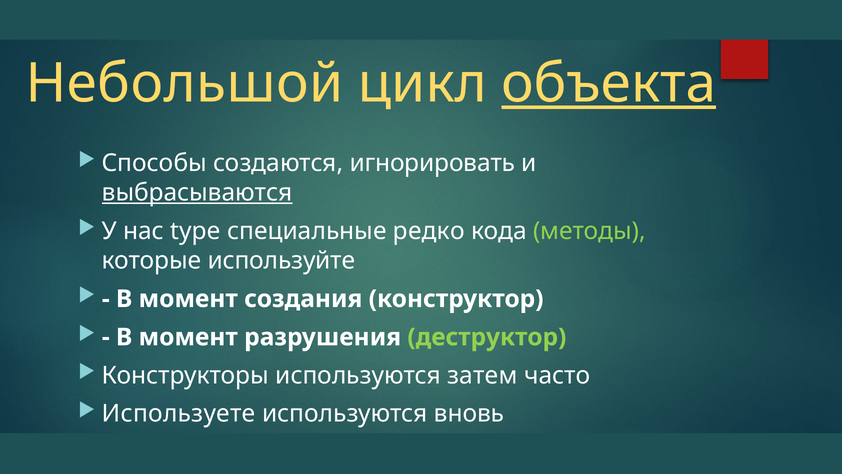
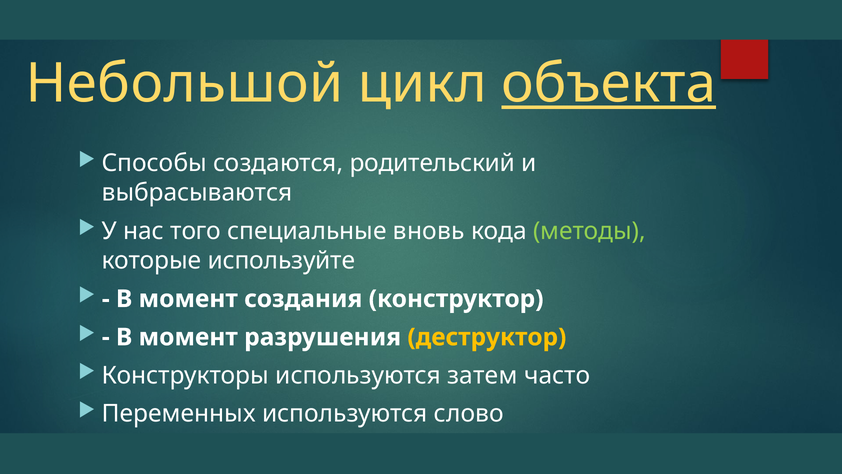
игнорировать: игнорировать -> родительский
выбрасываются underline: present -> none
type: type -> того
редко: редко -> вновь
деструктор colour: light green -> yellow
Используете: Используете -> Переменных
вновь: вновь -> слово
